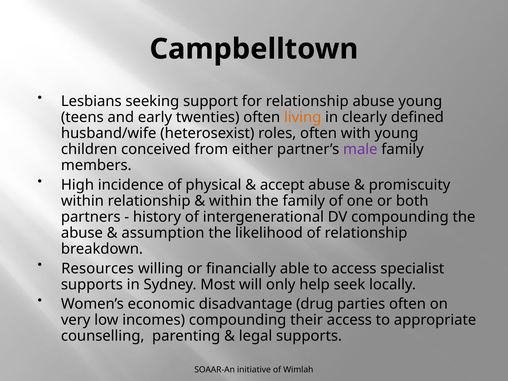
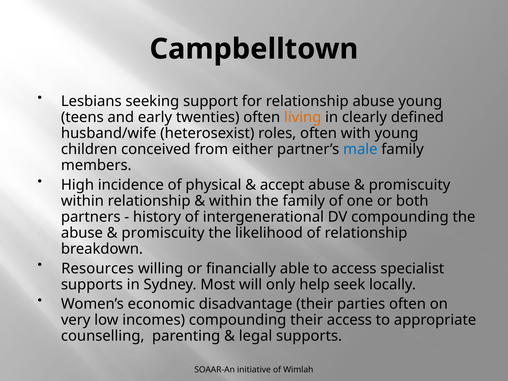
male colour: purple -> blue
assumption at (163, 233): assumption -> promiscuity
disadvantage drug: drug -> their
